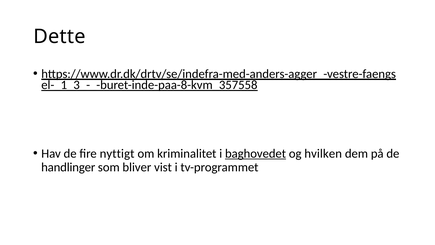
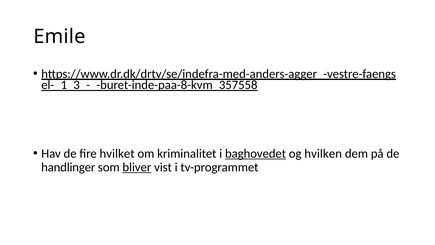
Dette: Dette -> Emile
nyttigt: nyttigt -> hvilket
bliver underline: none -> present
